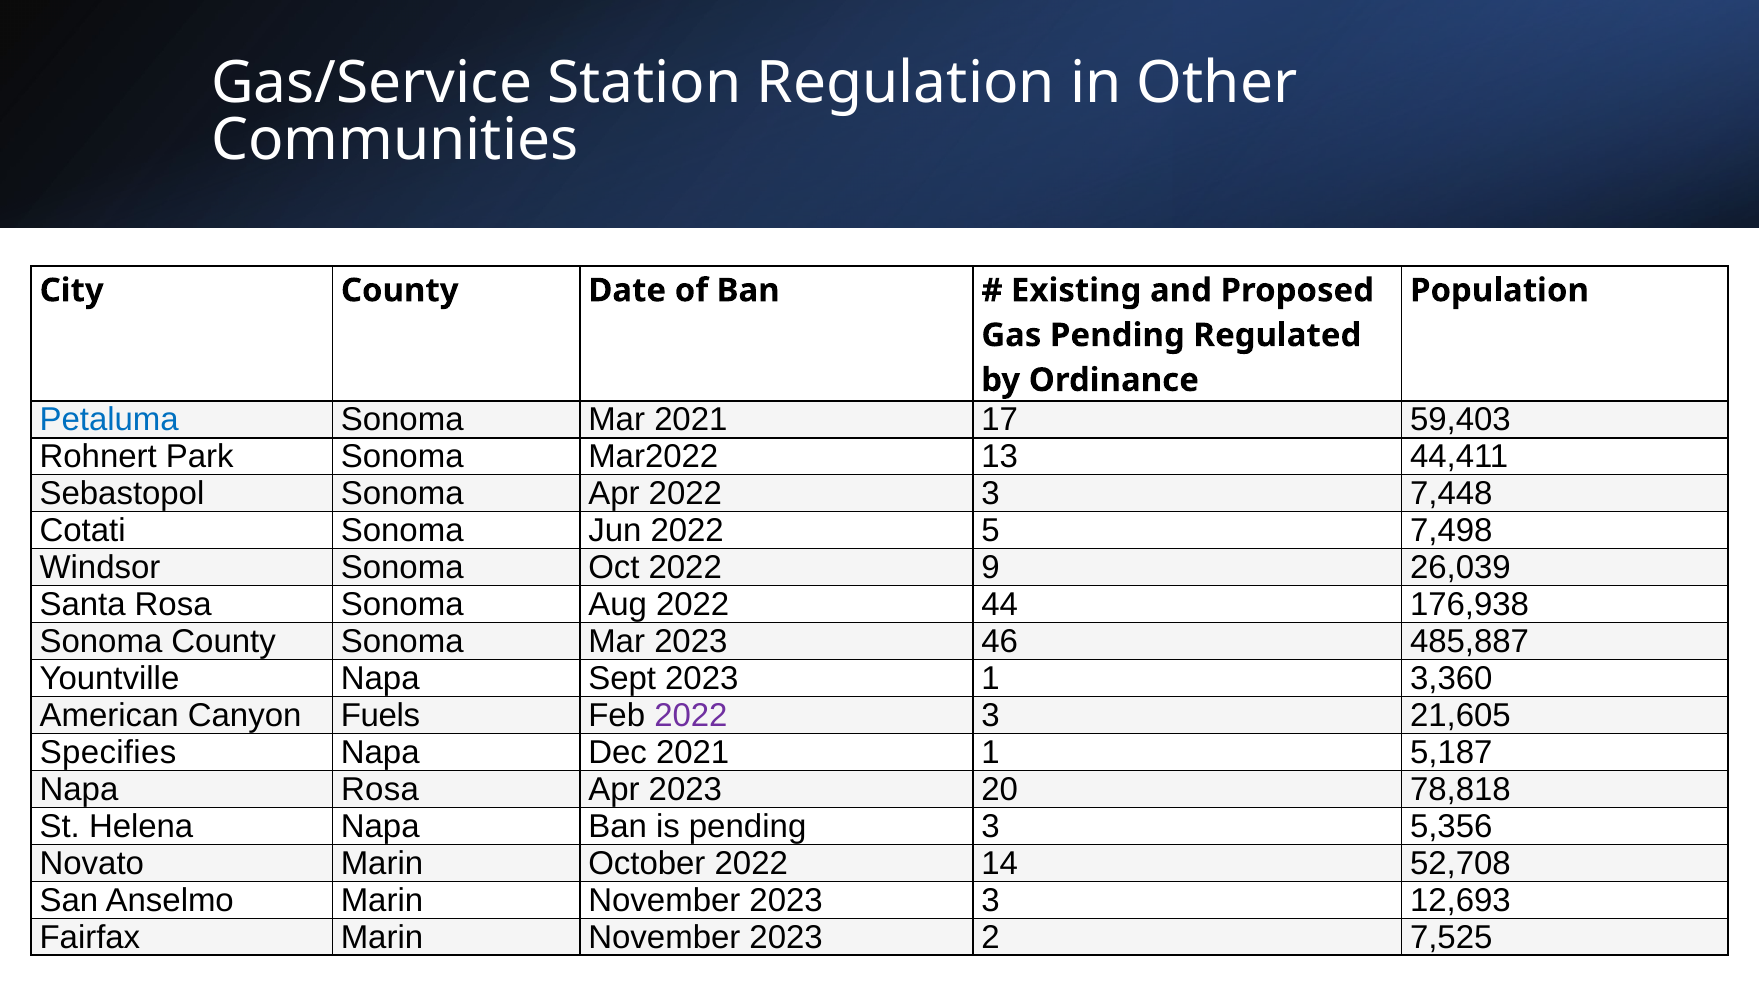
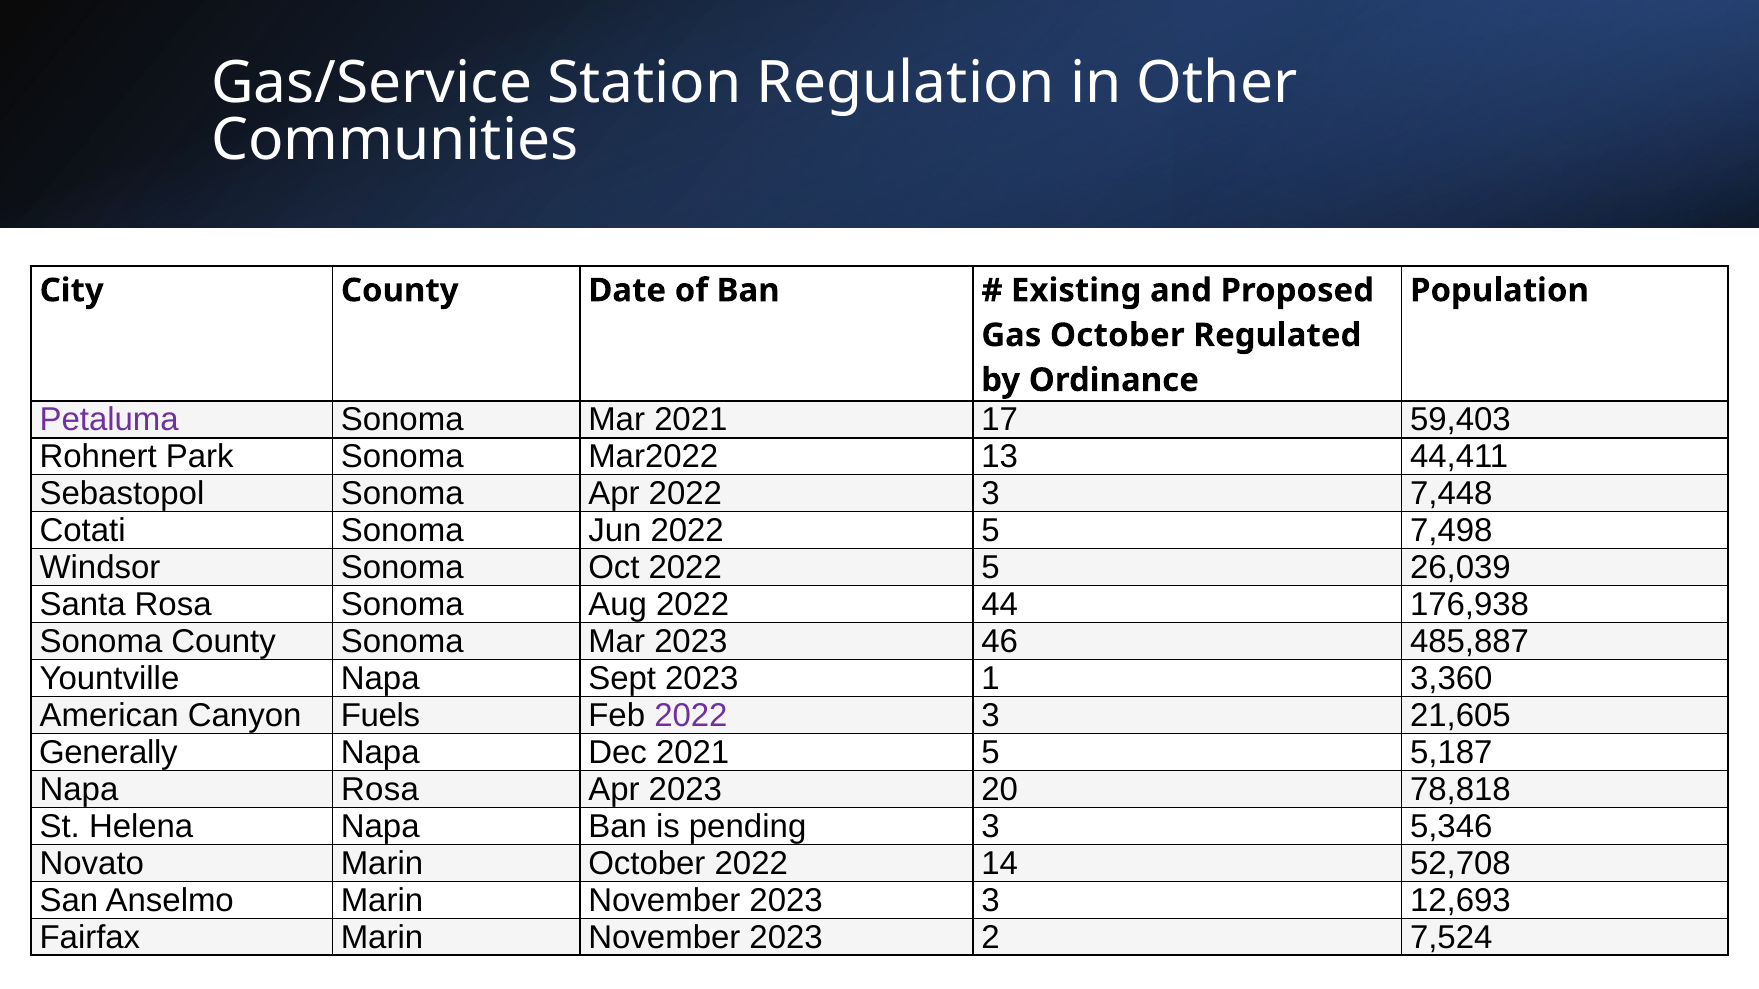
Gas Pending: Pending -> October
Petaluma colour: blue -> purple
Oct 2022 9: 9 -> 5
Specifies: Specifies -> Generally
2021 1: 1 -> 5
5,356: 5,356 -> 5,346
7,525: 7,525 -> 7,524
